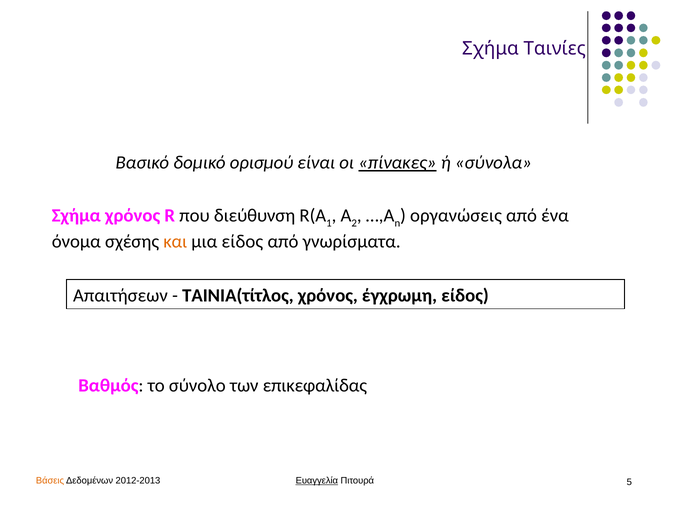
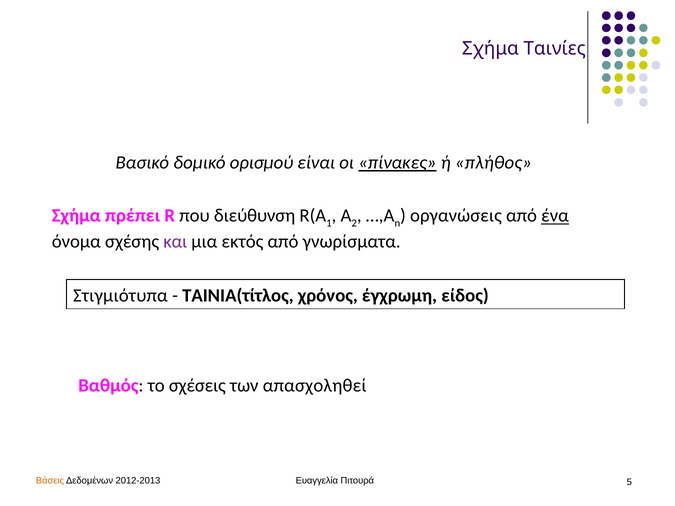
σύνολα: σύνολα -> πλήθος
Σχήμα χρόνος: χρόνος -> πρέπει
ένα underline: none -> present
και colour: orange -> purple
μια είδος: είδος -> εκτός
Απαιτήσεων: Απαιτήσεων -> Στιγμιότυπα
σύνολο: σύνολο -> σχέσεις
επικεφαλίδας: επικεφαλίδας -> απασχοληθεί
Ευαγγελία underline: present -> none
